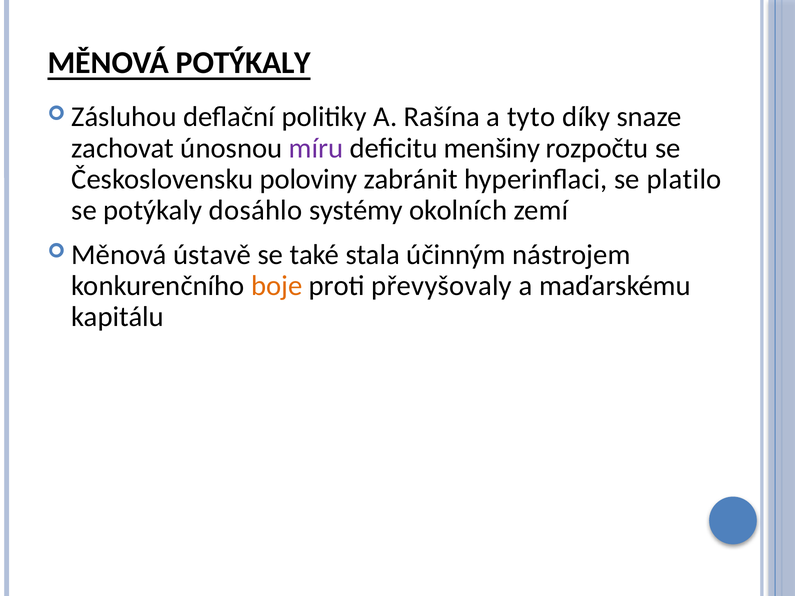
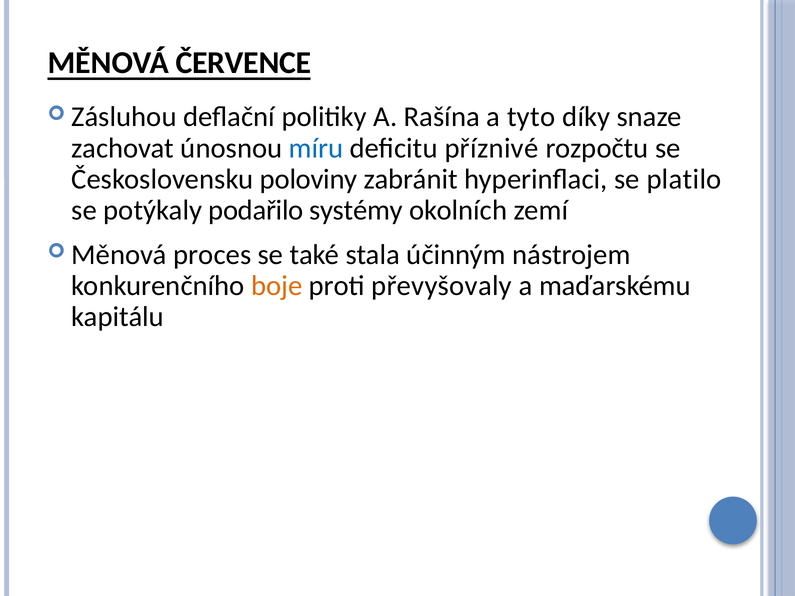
MĚNOVÁ POTÝKALY: POTÝKALY -> ČERVENCE
míru colour: purple -> blue
menšiny: menšiny -> příznivé
dosáhlo: dosáhlo -> podařilo
ústavě: ústavě -> proces
